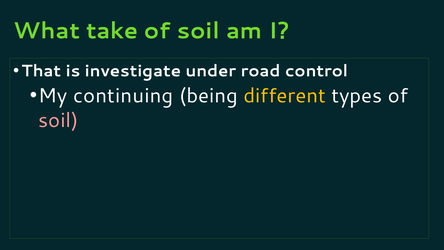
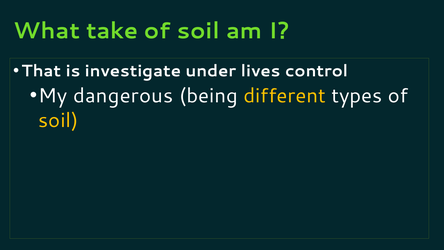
road: road -> lives
continuing: continuing -> dangerous
soil at (58, 120) colour: pink -> yellow
